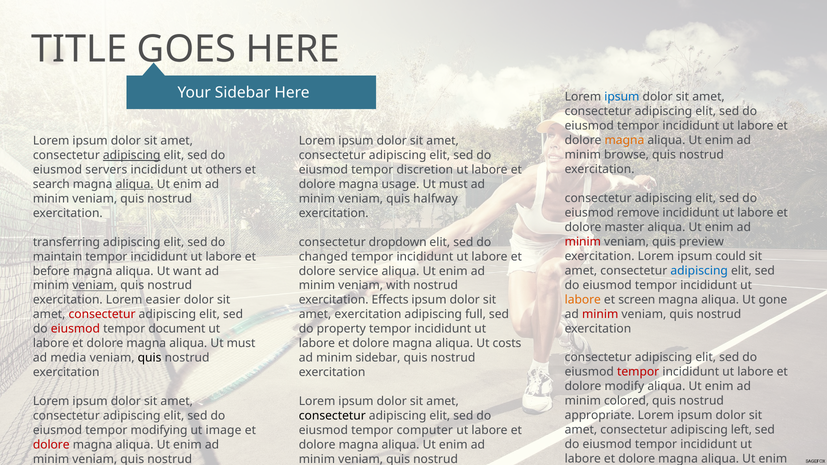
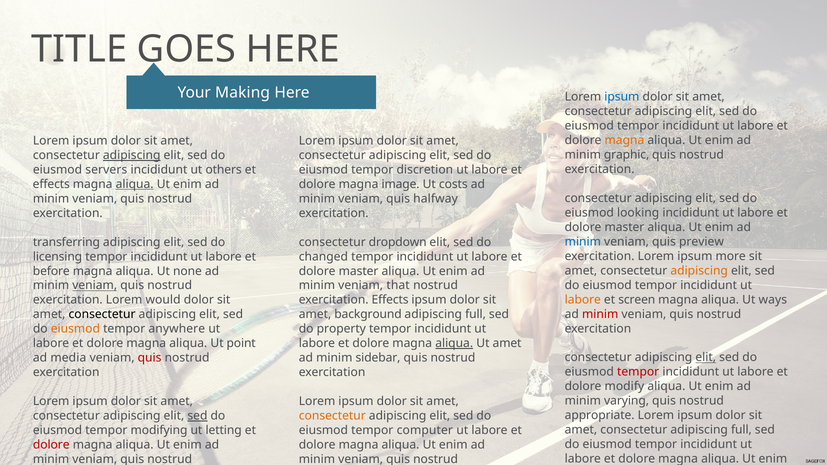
Your Sidebar: Sidebar -> Making
browse: browse -> graphic
search at (51, 184): search -> effects
usage: usage -> image
must at (453, 184): must -> costs
remove: remove -> looking
minim at (583, 242) colour: red -> blue
could: could -> more
maintain: maintain -> licensing
adipiscing at (699, 271) colour: blue -> orange
want: want -> none
service at (359, 271): service -> master
with: with -> that
gone: gone -> ways
easier: easier -> would
consectetur at (102, 315) colour: red -> black
amet exercitation: exercitation -> background
eiusmod at (75, 329) colour: red -> orange
document: document -> anywhere
aliqua Ut must: must -> point
aliqua at (454, 344) underline: none -> present
Ut costs: costs -> amet
elit at (706, 358) underline: none -> present
quis at (150, 358) colour: black -> red
colored: colored -> varying
sed at (197, 416) underline: none -> present
consectetur at (332, 416) colour: black -> orange
consectetur adipiscing left: left -> full
image: image -> letting
